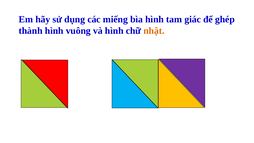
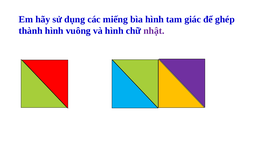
nhật colour: orange -> purple
